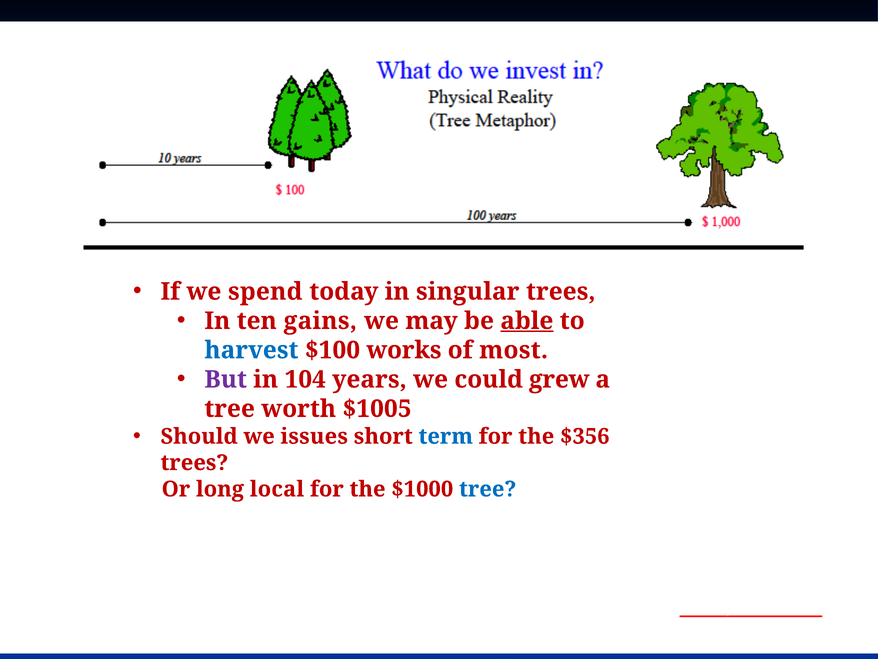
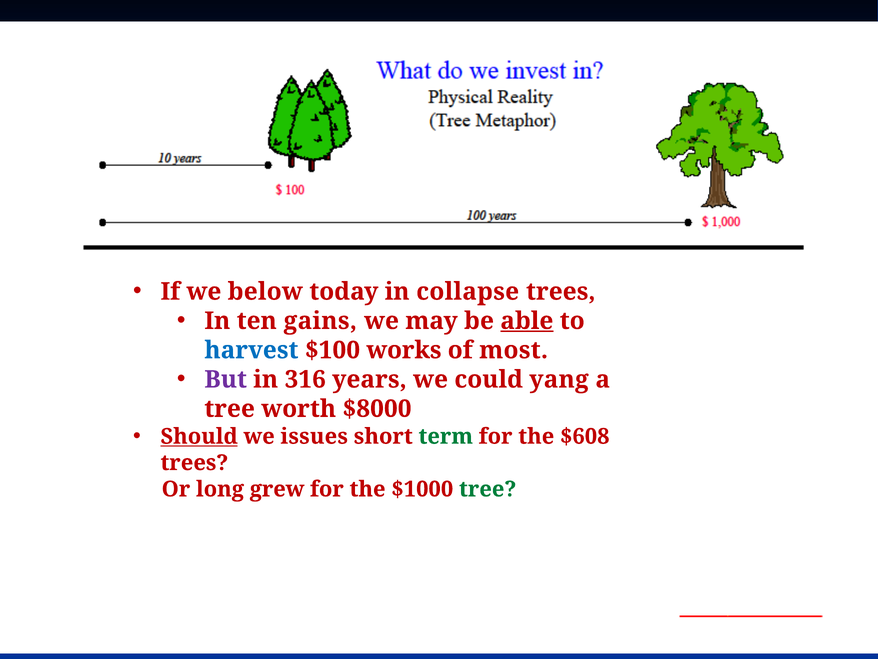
spend: spend -> below
singular: singular -> collapse
104: 104 -> 316
grew: grew -> yang
$1005: $1005 -> $8000
Should underline: none -> present
term colour: blue -> green
$356: $356 -> $608
local: local -> grew
tree at (488, 489) colour: blue -> green
